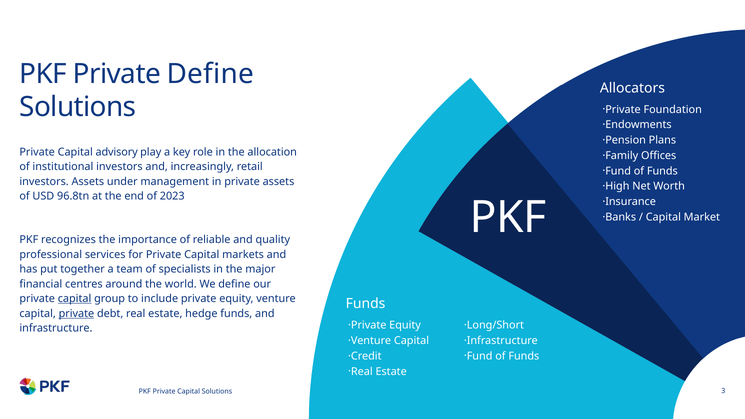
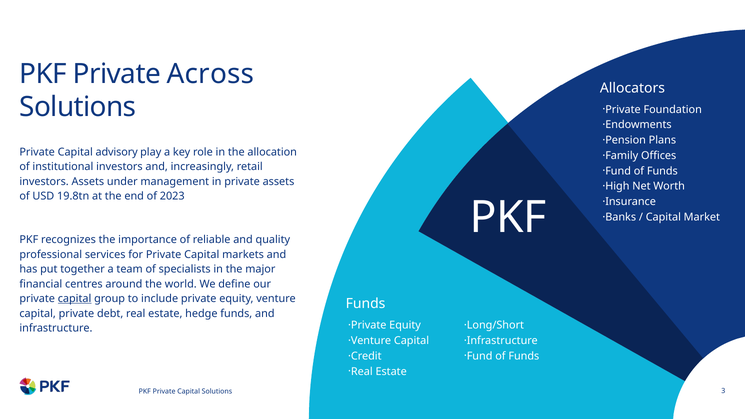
Private Define: Define -> Across
96.8tn: 96.8tn -> 19.8tn
private at (76, 313) underline: present -> none
